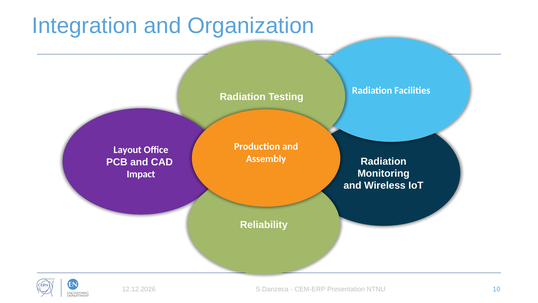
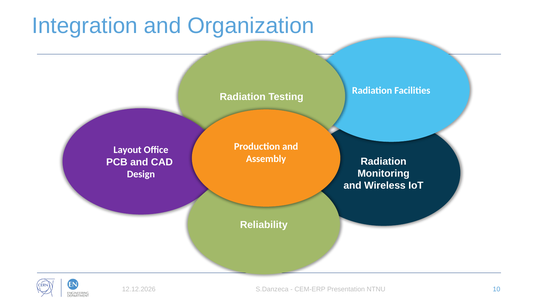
Impact: Impact -> Design
